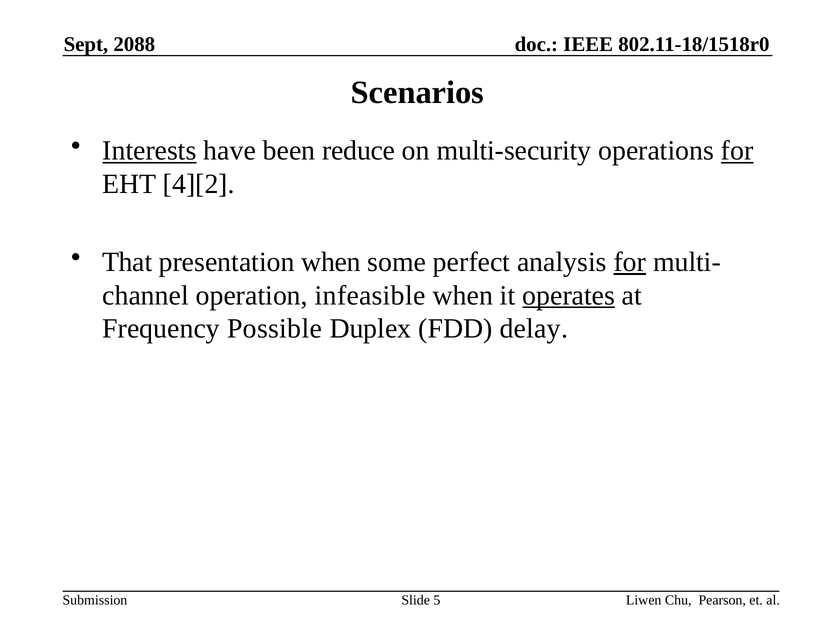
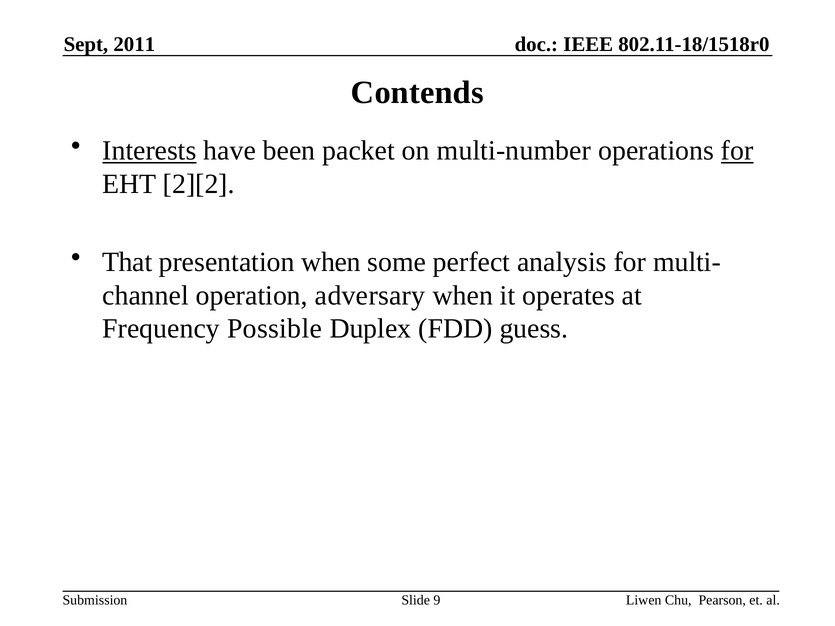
2088: 2088 -> 2011
Scenarios: Scenarios -> Contends
reduce: reduce -> packet
multi-security: multi-security -> multi-number
4][2: 4][2 -> 2][2
for at (630, 262) underline: present -> none
infeasible: infeasible -> adversary
operates underline: present -> none
delay: delay -> guess
5: 5 -> 9
